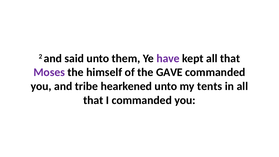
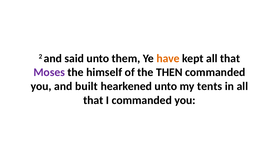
have colour: purple -> orange
GAVE: GAVE -> THEN
tribe: tribe -> built
